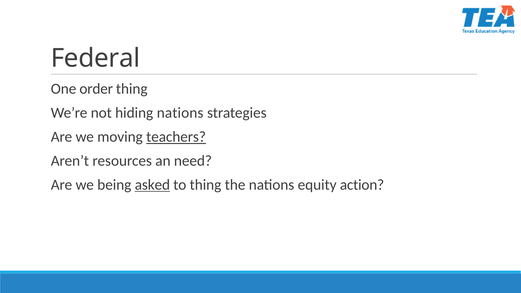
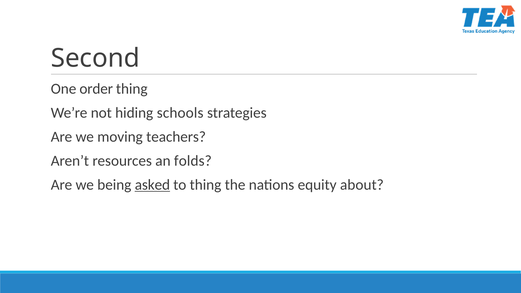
Federal: Federal -> Second
hiding nations: nations -> schools
teachers underline: present -> none
need: need -> folds
action: action -> about
